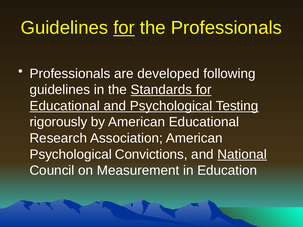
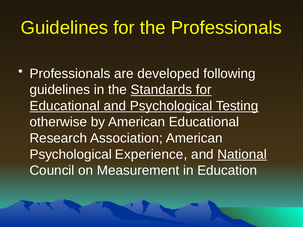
for at (124, 28) underline: present -> none
rigorously: rigorously -> otherwise
Convictions: Convictions -> Experience
